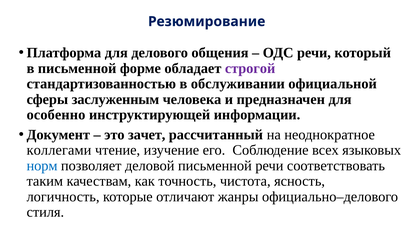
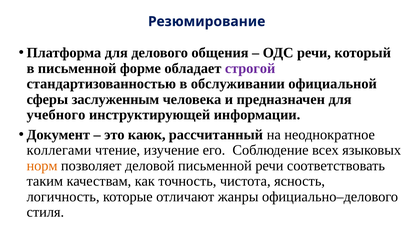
особенно: особенно -> учебного
зачет: зачет -> каюк
норм colour: blue -> orange
